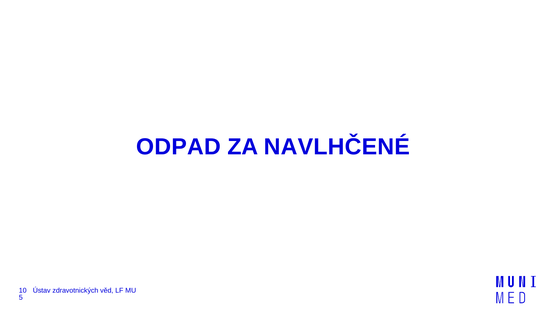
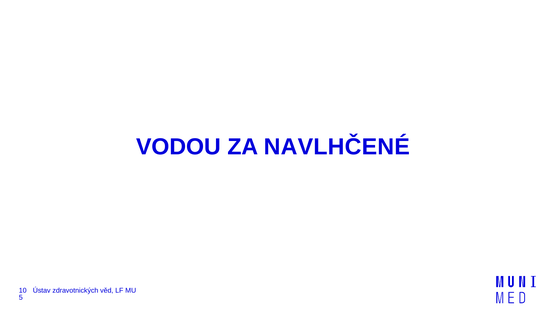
ODPAD: ODPAD -> VODOU
